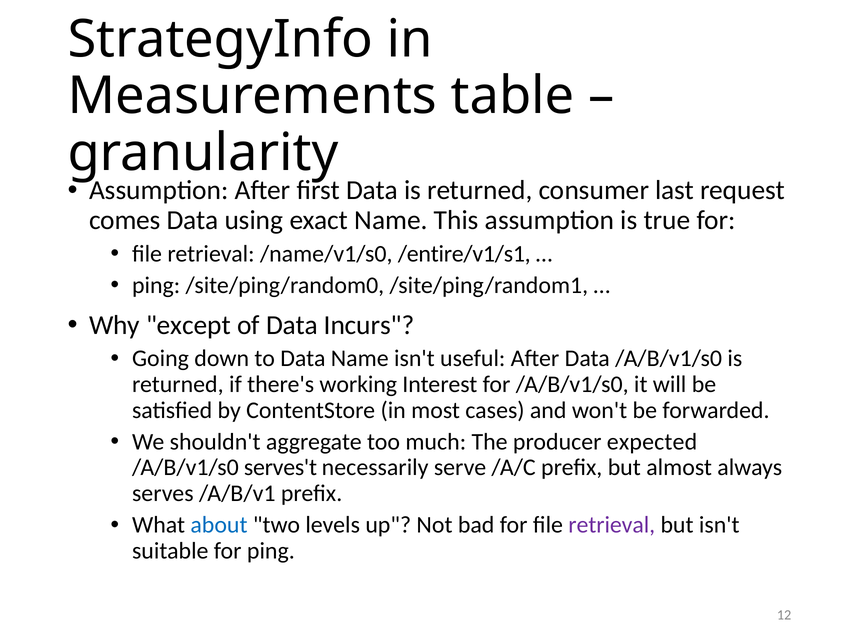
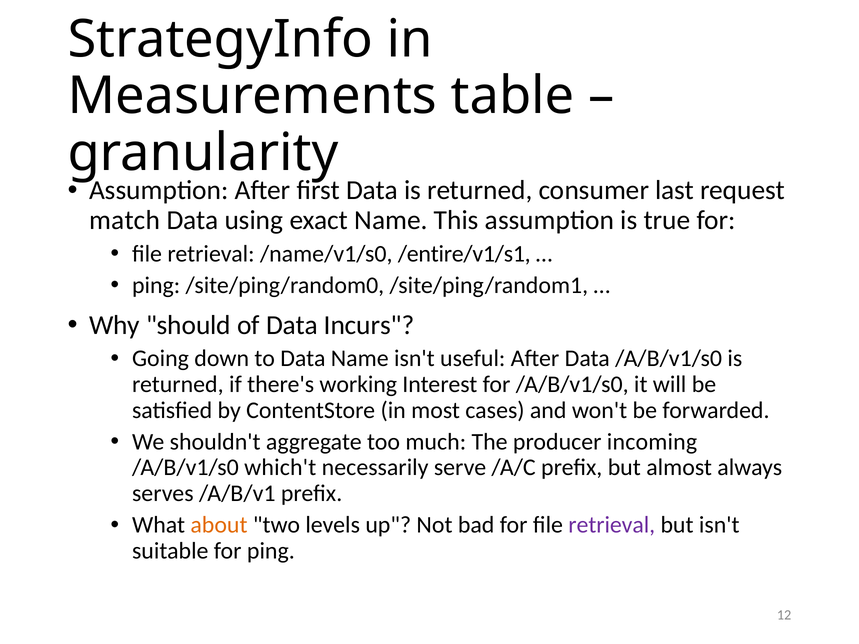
comes: comes -> match
except: except -> should
expected: expected -> incoming
serves't: serves't -> which't
about colour: blue -> orange
